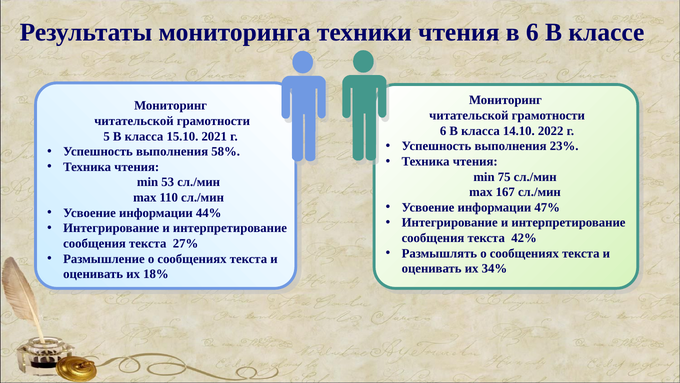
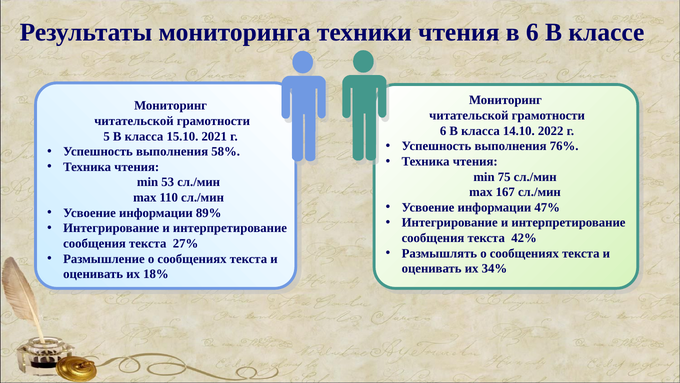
23%: 23% -> 76%
44%: 44% -> 89%
